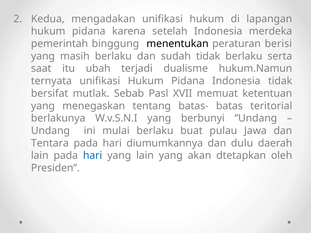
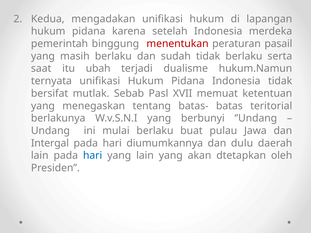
menentukan colour: black -> red
berisi: berisi -> pasail
Tentara: Tentara -> Intergal
